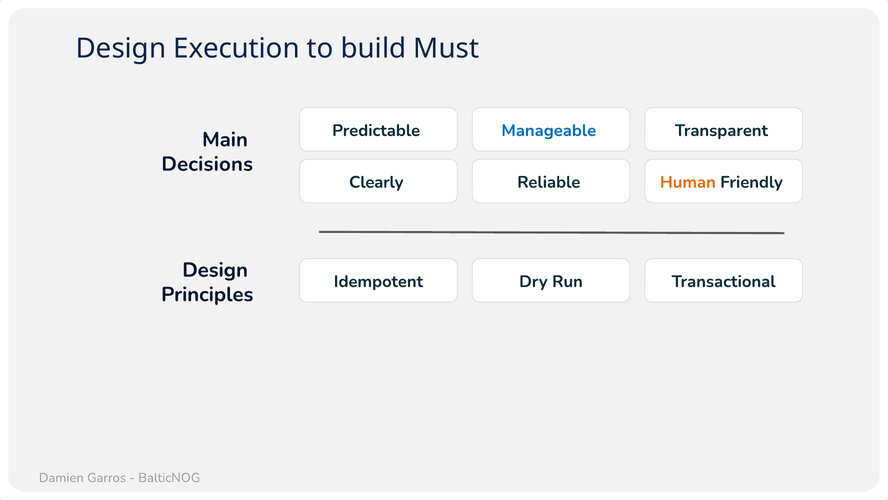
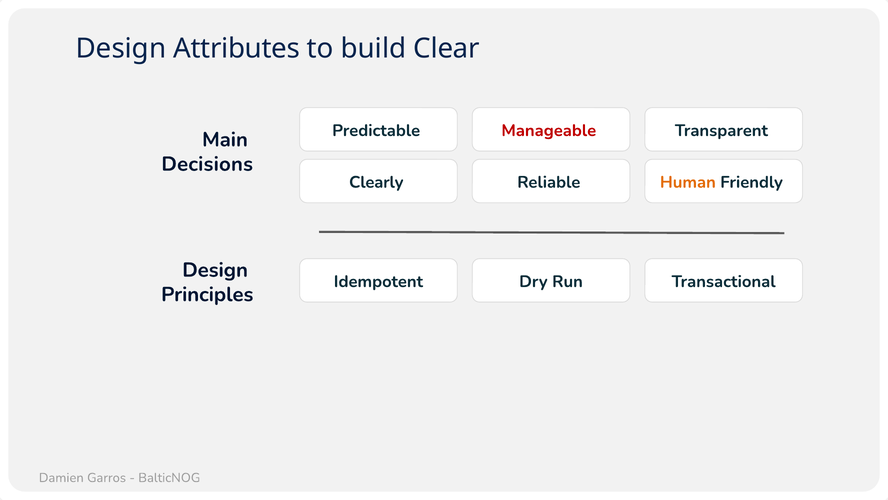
Execution: Execution -> Attributes
Must: Must -> Clear
Manageable colour: blue -> red
